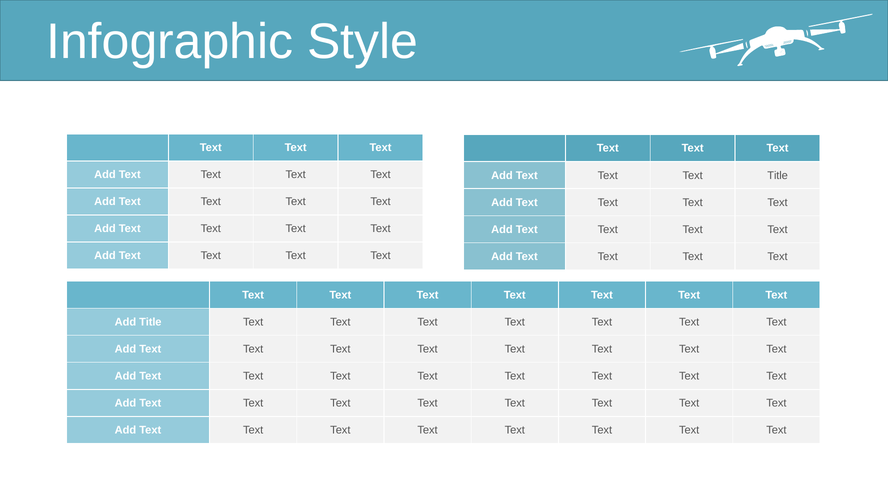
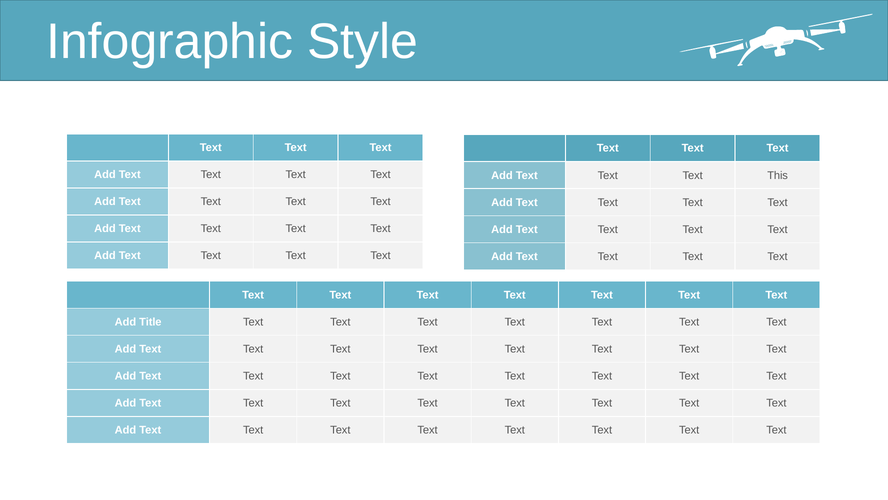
Text Title: Title -> This
